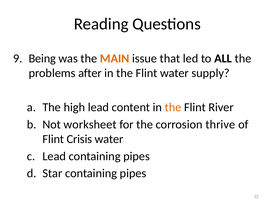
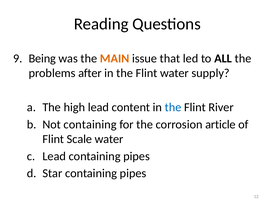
the at (173, 107) colour: orange -> blue
Not worksheet: worksheet -> containing
thrive: thrive -> article
Crisis: Crisis -> Scale
